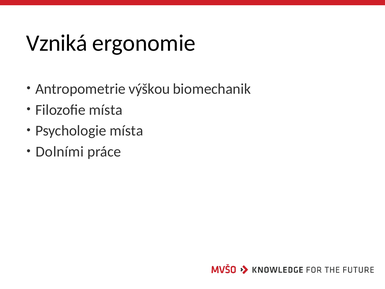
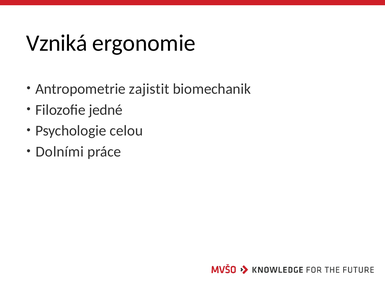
výškou: výškou -> zajistit
Filozofie místa: místa -> jedné
Psychologie místa: místa -> celou
